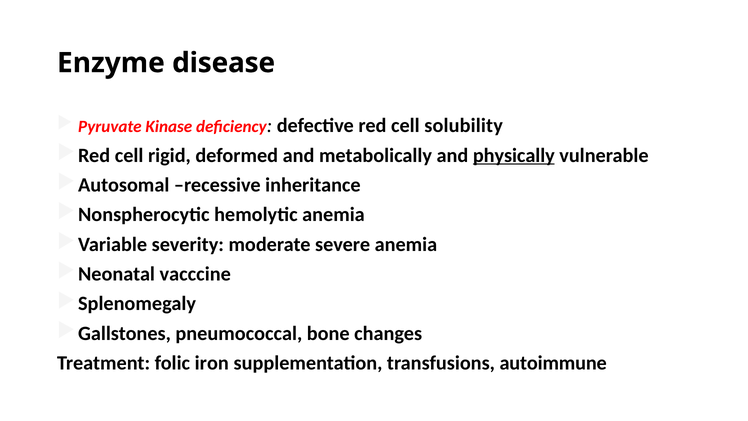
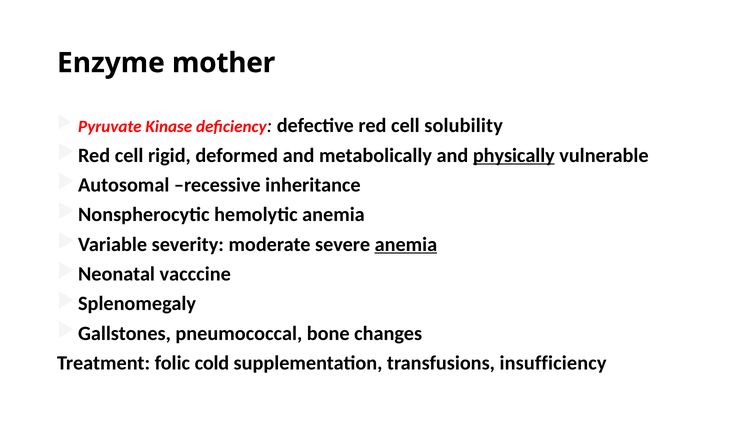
disease: disease -> mother
anemia at (406, 244) underline: none -> present
iron: iron -> cold
autoimmune: autoimmune -> insufficiency
